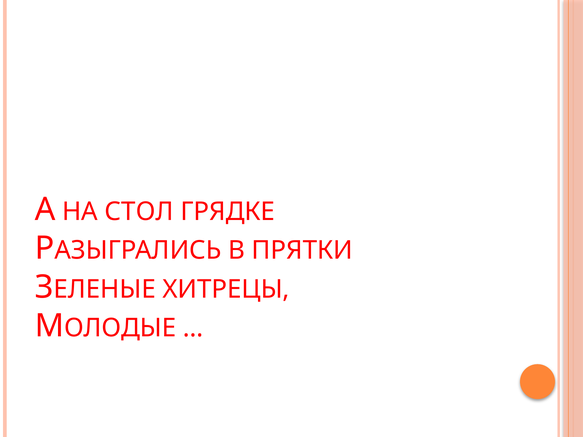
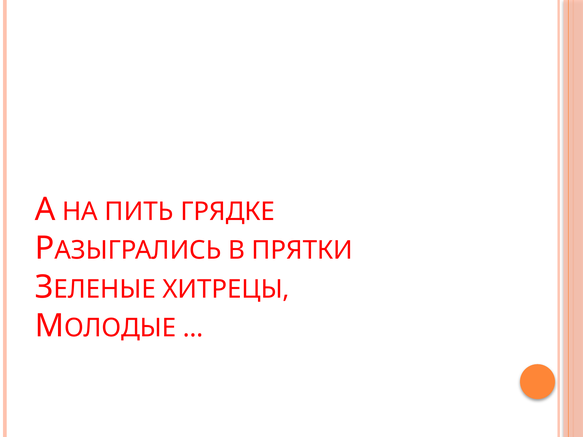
СТОЛ: СТОЛ -> ПИТЬ
